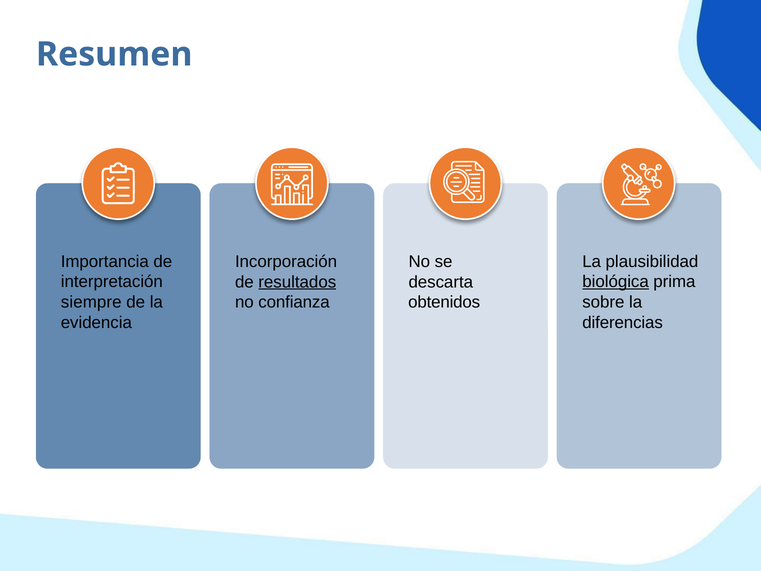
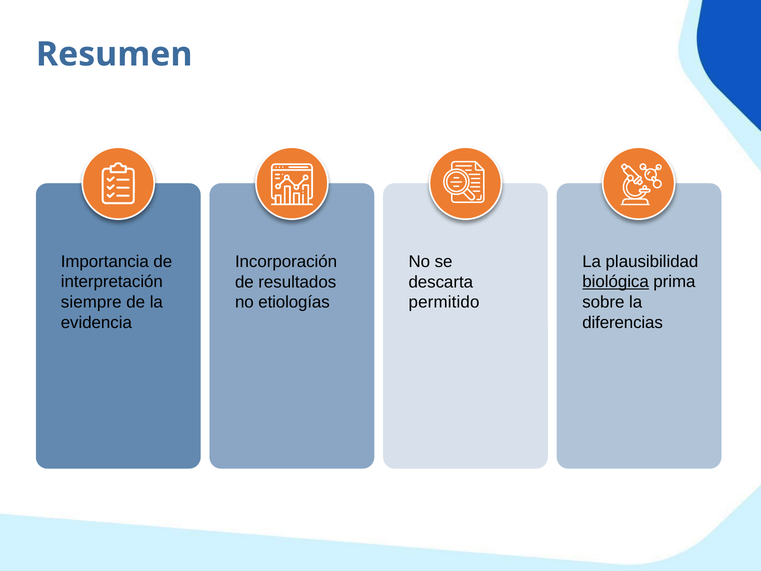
resultados underline: present -> none
confianza: confianza -> etiologías
obtenidos: obtenidos -> permitido
